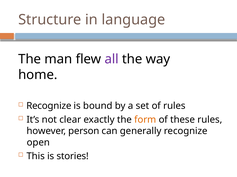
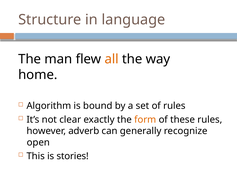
all colour: purple -> orange
Recognize at (49, 106): Recognize -> Algorithm
person: person -> adverb
